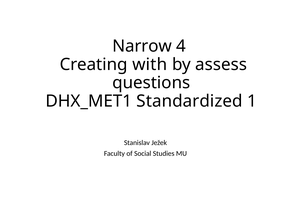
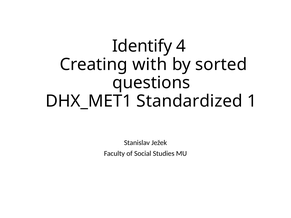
Narrow: Narrow -> Identify
assess: assess -> sorted
